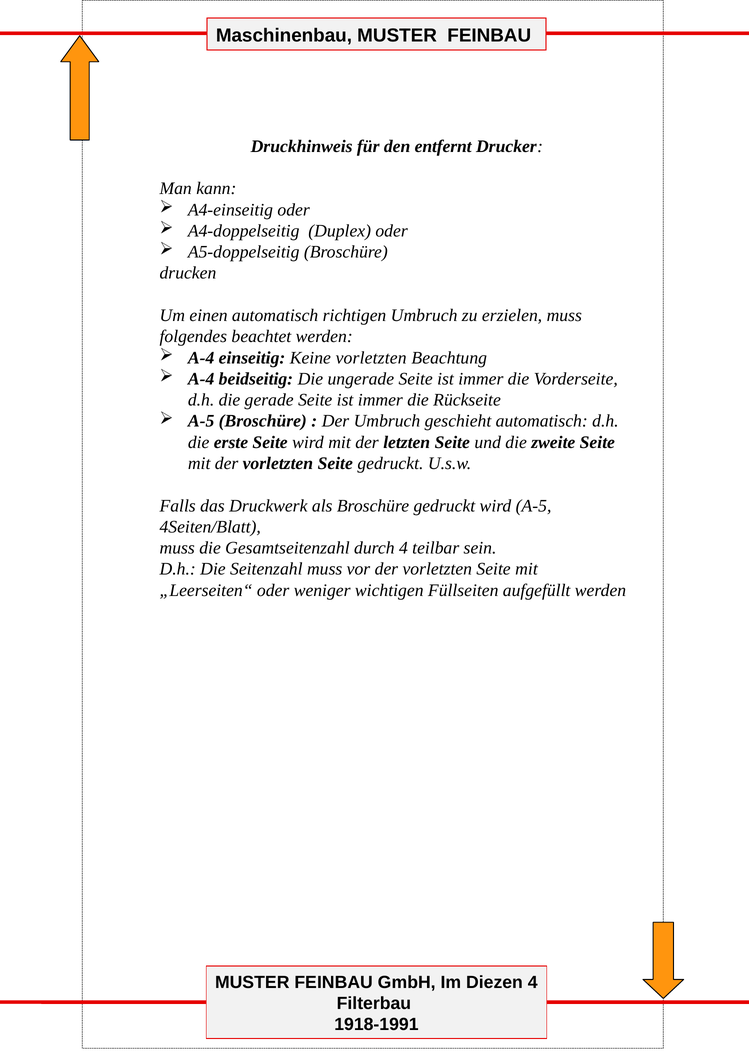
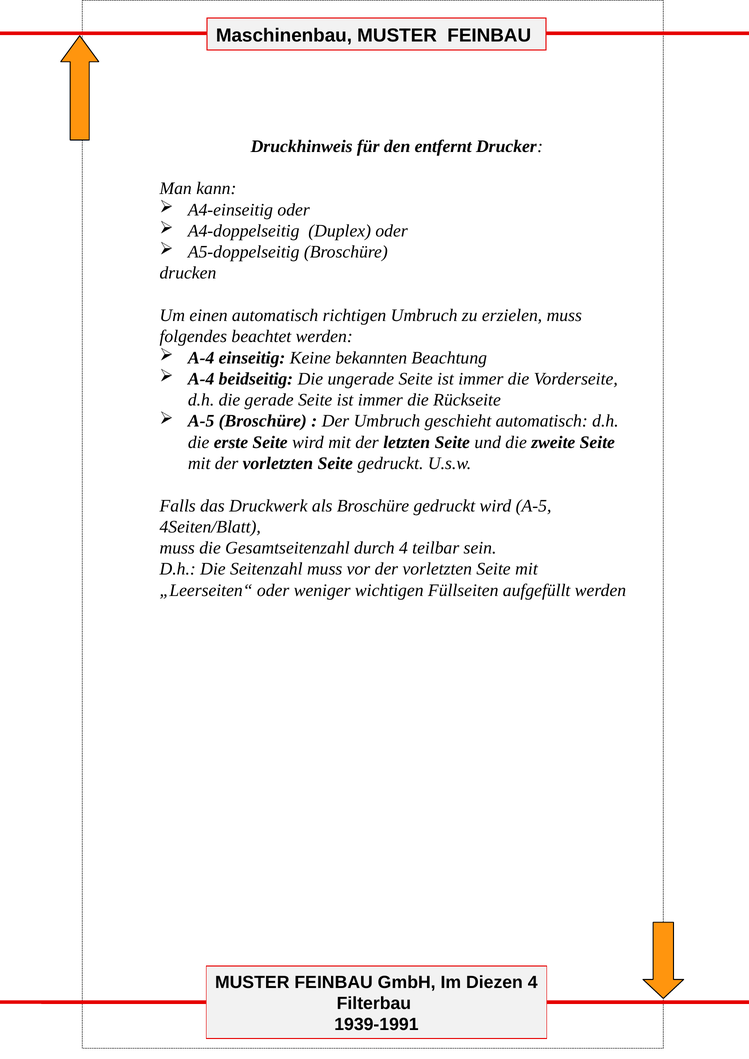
Keine vorletzten: vorletzten -> bekannten
1918-1991: 1918-1991 -> 1939-1991
